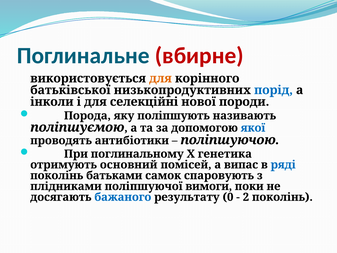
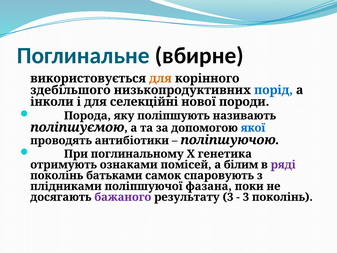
вбирне colour: red -> black
батьківської: батьківської -> здебільшого
основний: основний -> ознаками
випас: випас -> білим
ряді colour: blue -> purple
вимоги: вимоги -> фазана
бажаного colour: blue -> purple
результату 0: 0 -> 3
2 at (246, 197): 2 -> 3
